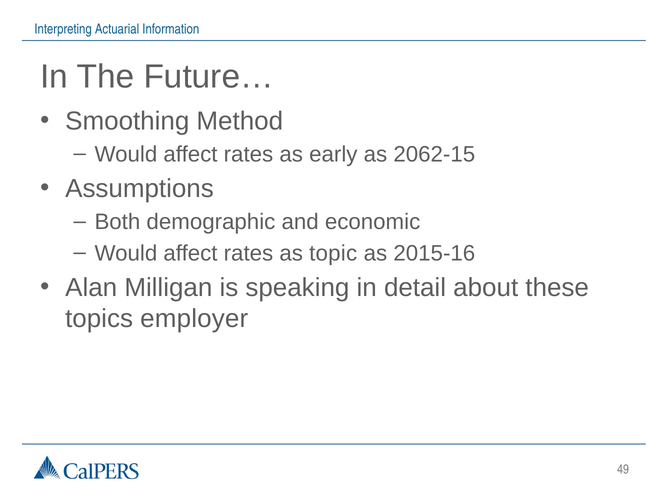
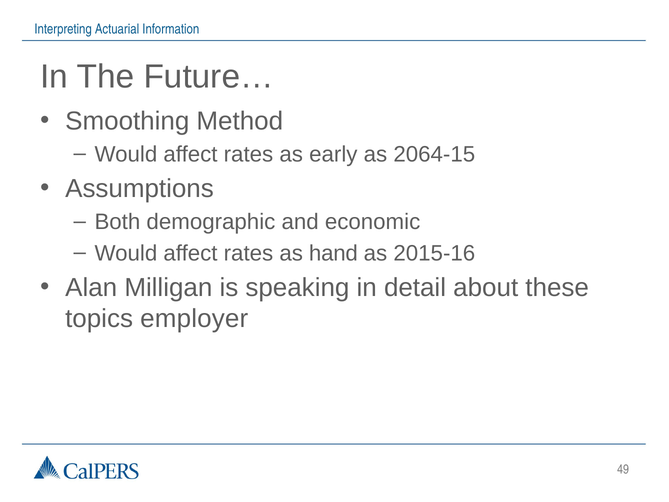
2062-15: 2062-15 -> 2064-15
topic: topic -> hand
